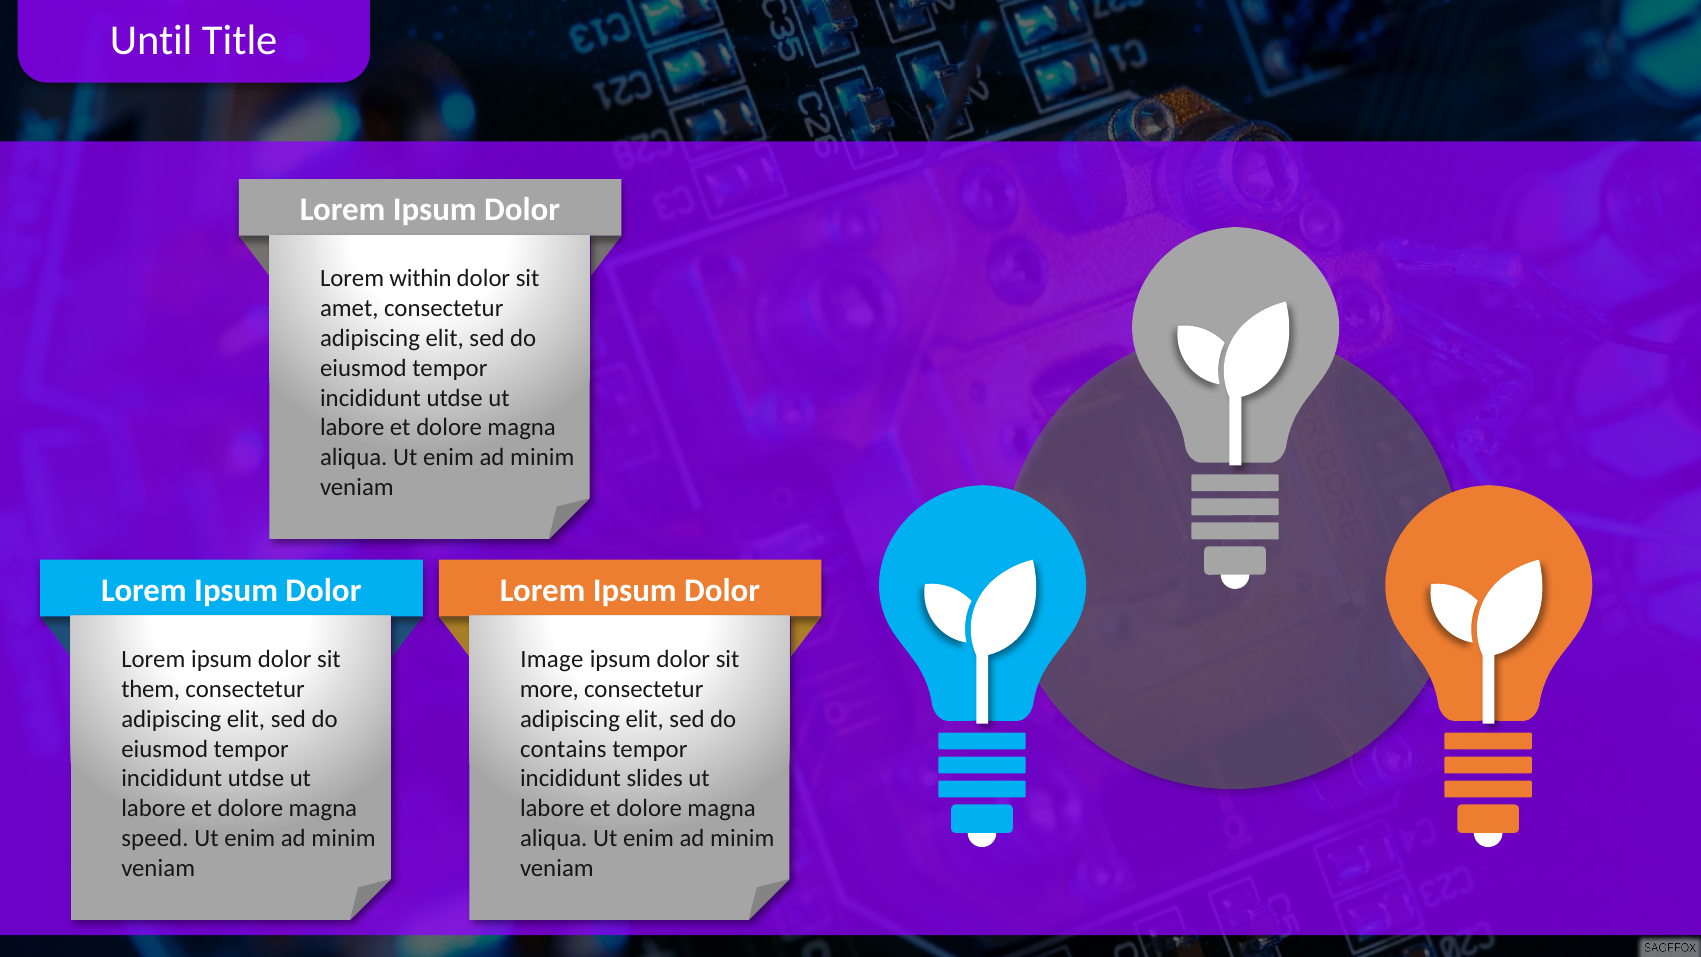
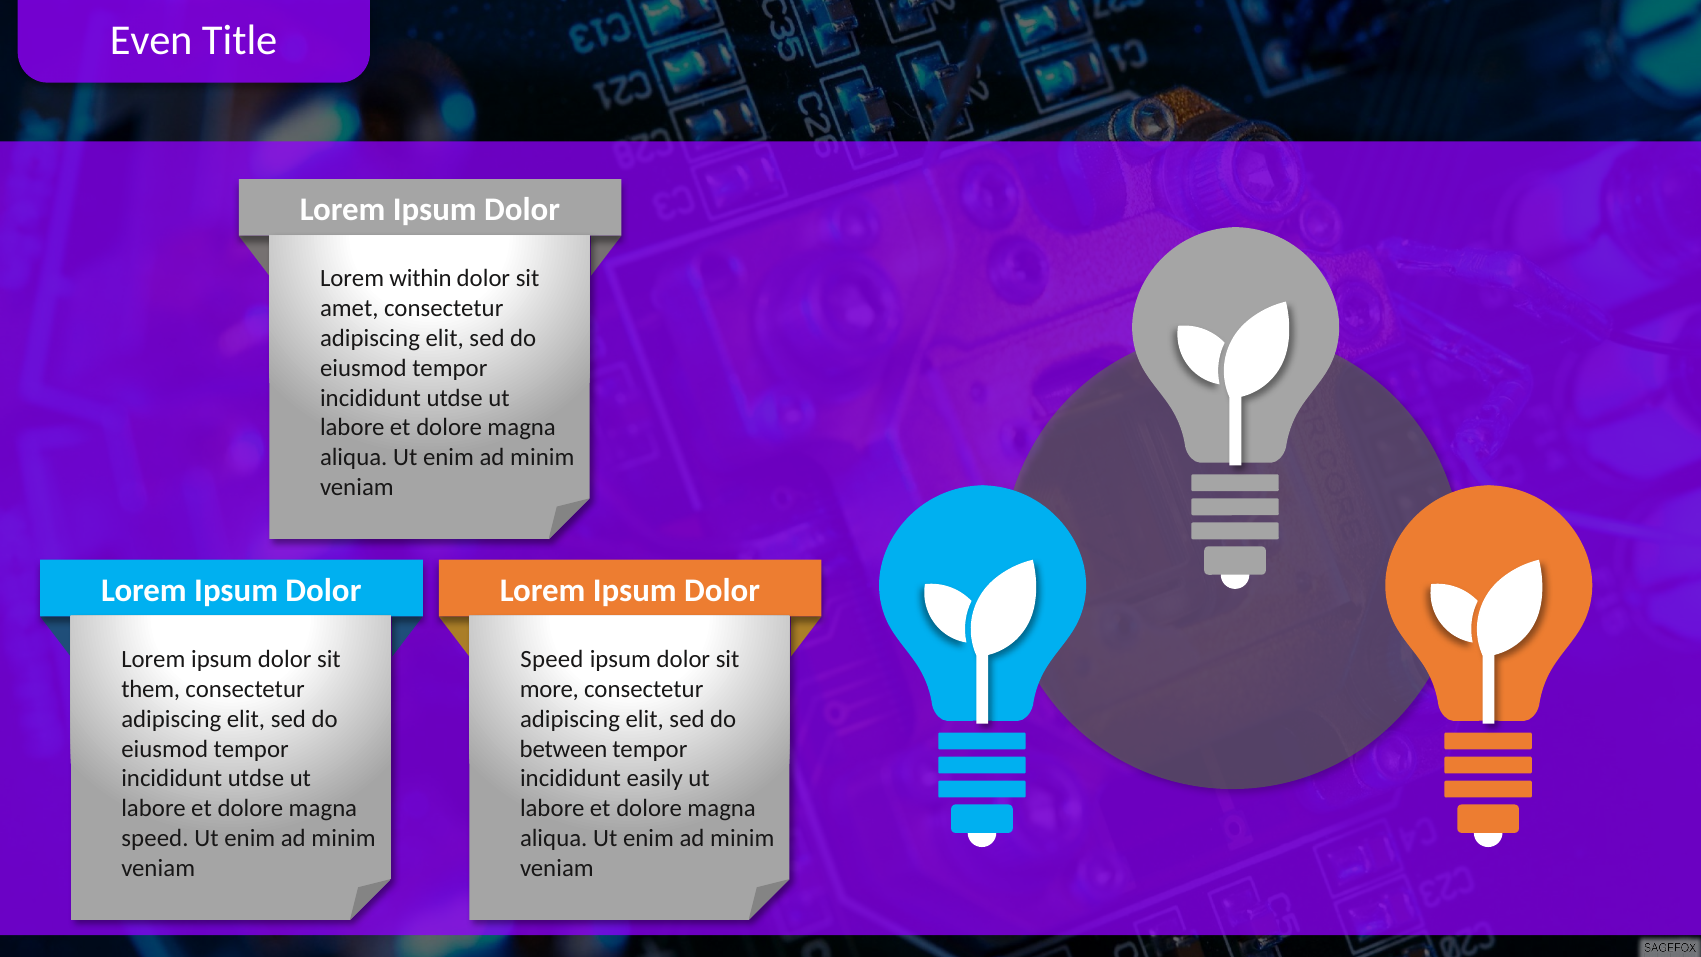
Until: Until -> Even
Image at (552, 659): Image -> Speed
contains: contains -> between
slides: slides -> easily
